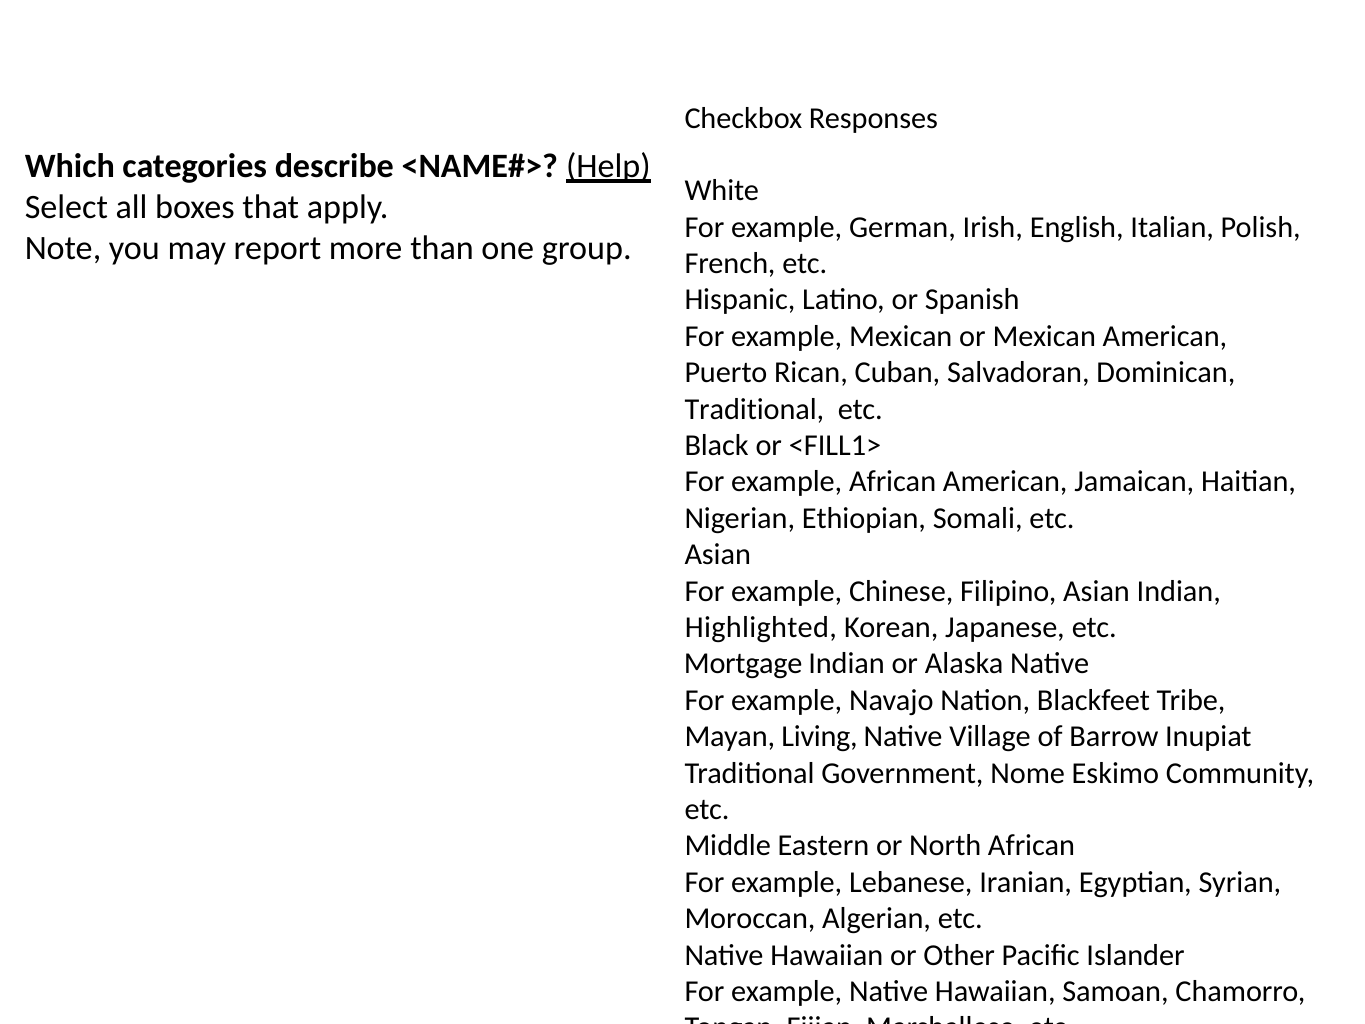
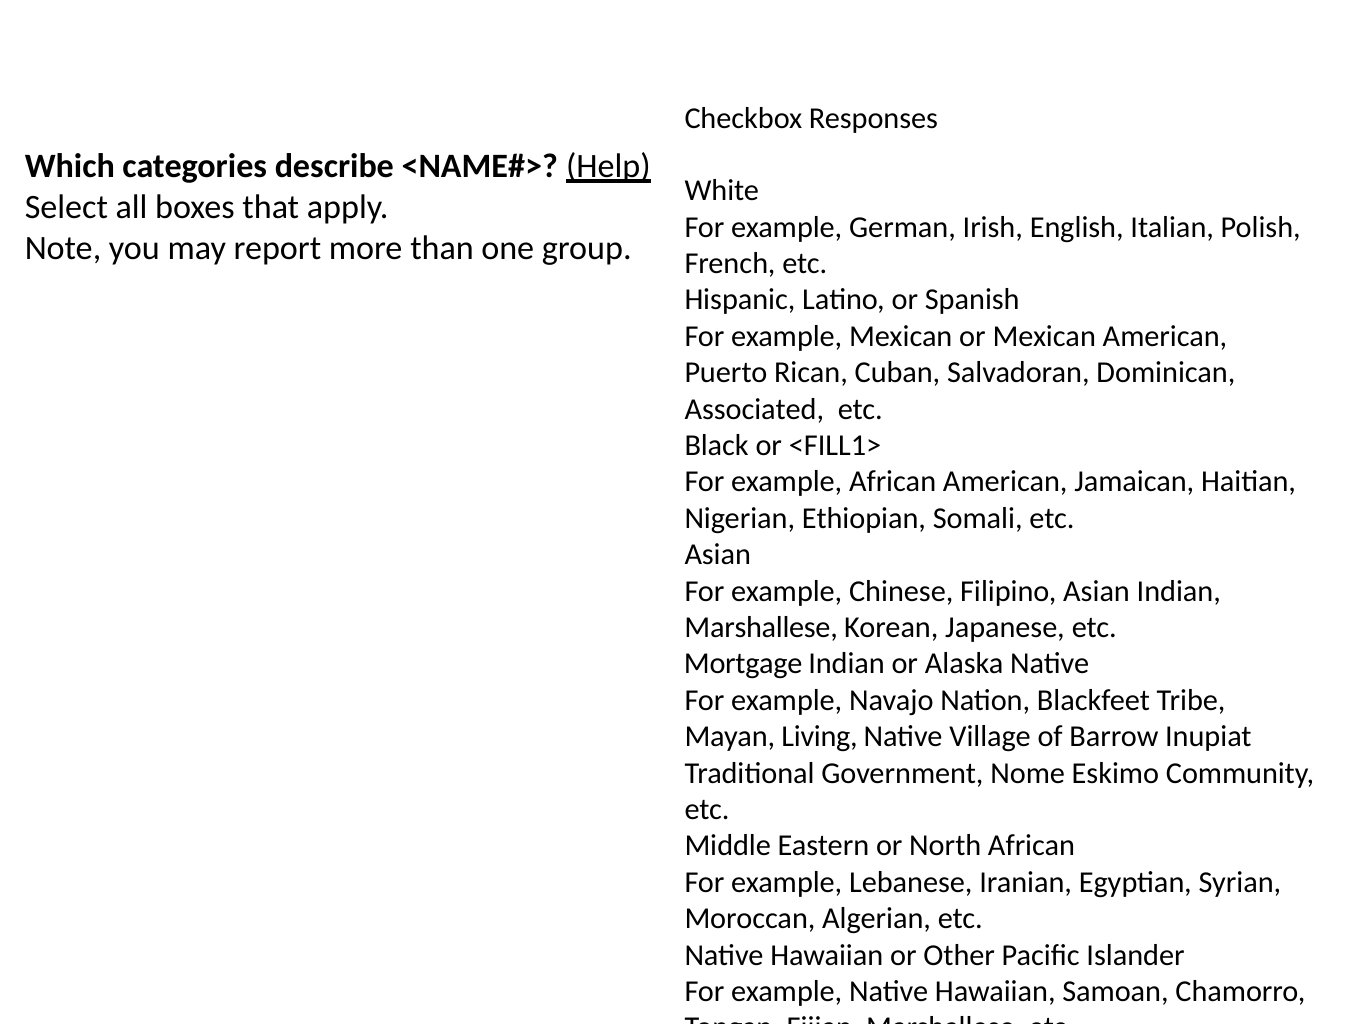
Traditional at (754, 409): Traditional -> Associated
Highlighted at (761, 627): Highlighted -> Marshallese
